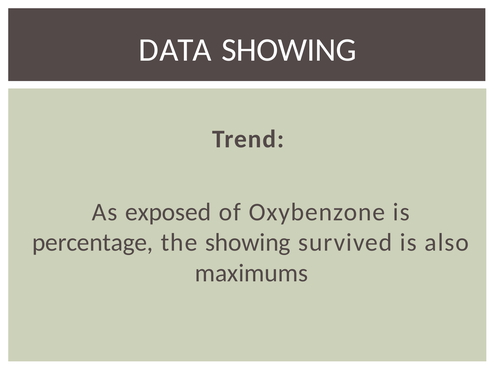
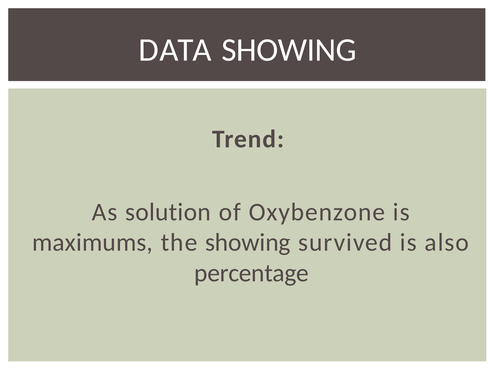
exposed: exposed -> solution
percentage: percentage -> maximums
maximums: maximums -> percentage
